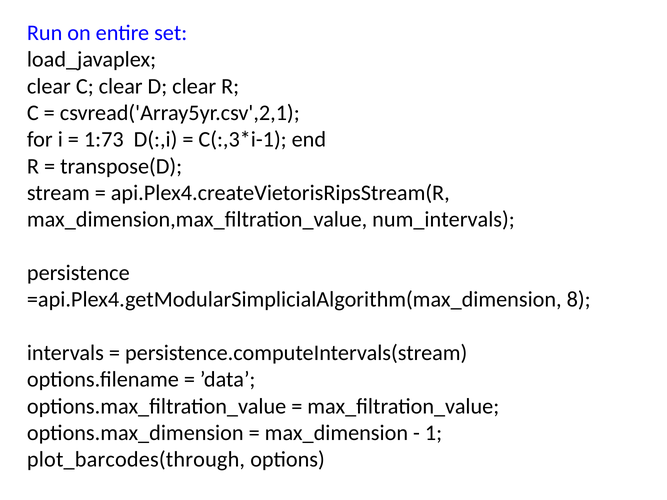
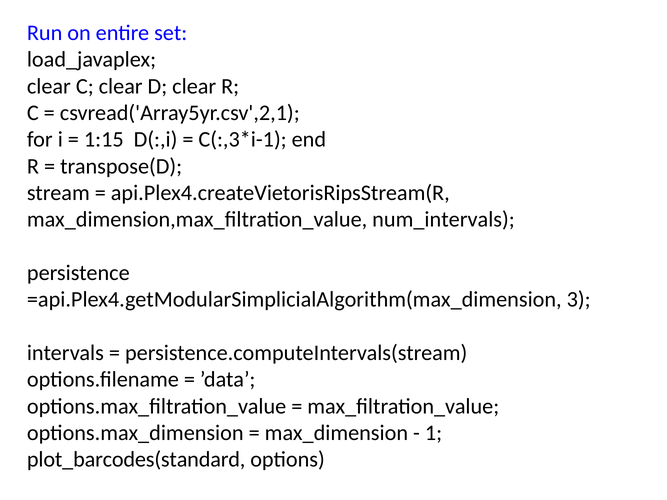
1:73: 1:73 -> 1:15
8: 8 -> 3
plot_barcodes(through: plot_barcodes(through -> plot_barcodes(standard
